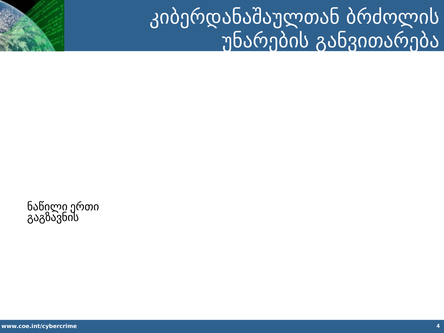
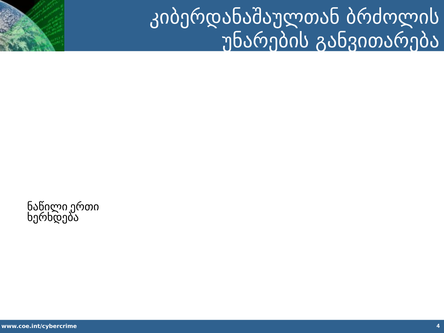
გაგზავნის: გაგზავნის -> ხერხდება
